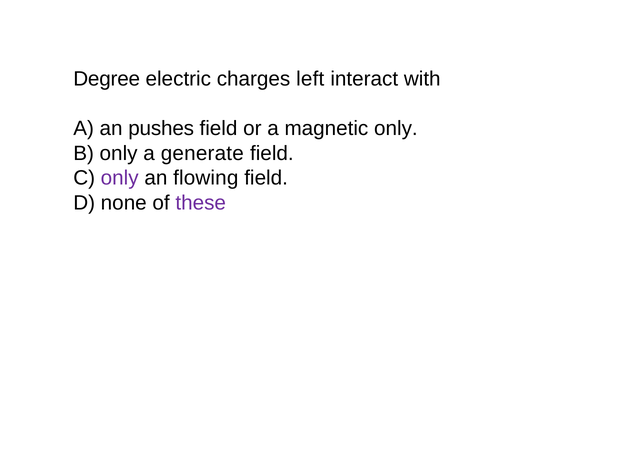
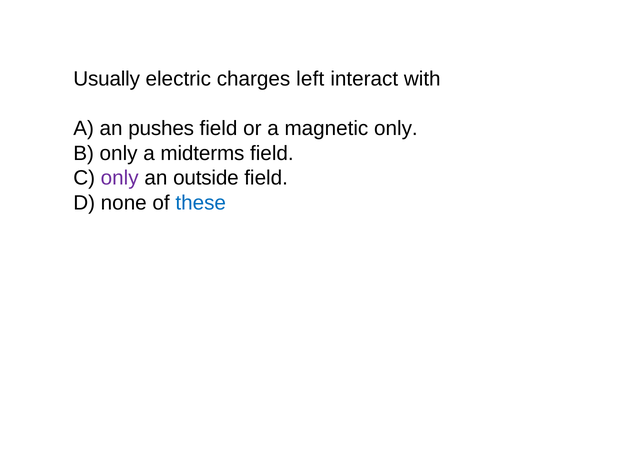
Degree: Degree -> Usually
generate: generate -> midterms
flowing: flowing -> outside
these colour: purple -> blue
